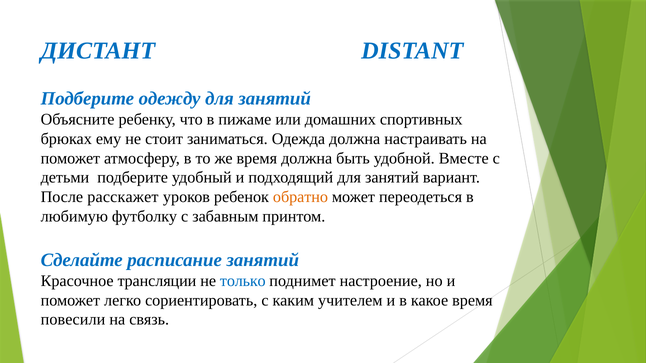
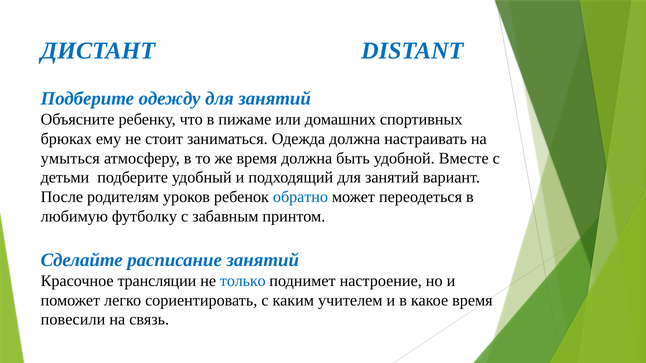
поможет at (70, 158): поможет -> умыться
расскажет: расскажет -> родителям
обратно colour: orange -> blue
